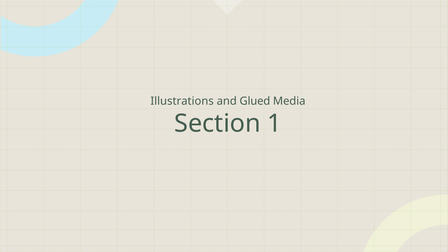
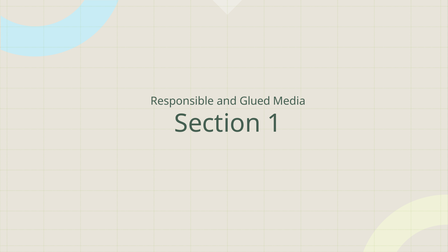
Illustrations: Illustrations -> Responsible
